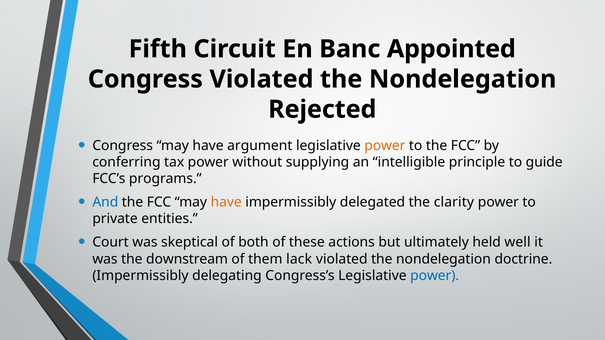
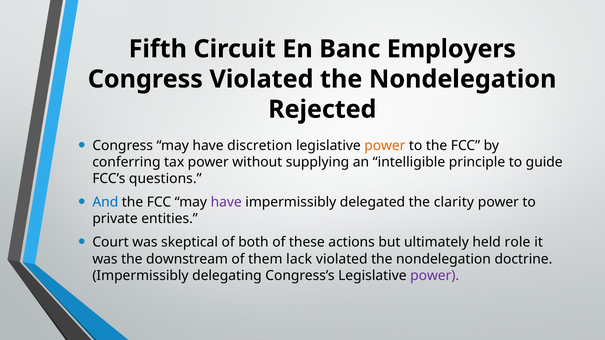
Appointed: Appointed -> Employers
argument: argument -> discretion
programs: programs -> questions
have at (226, 202) colour: orange -> purple
well: well -> role
power at (435, 276) colour: blue -> purple
